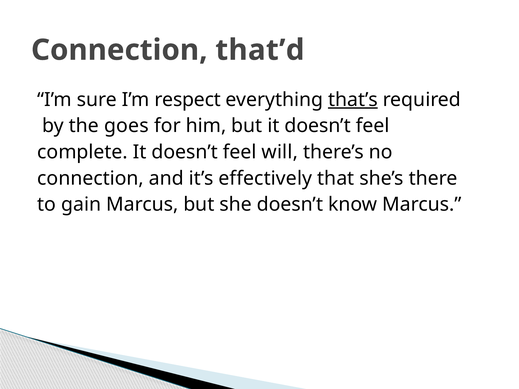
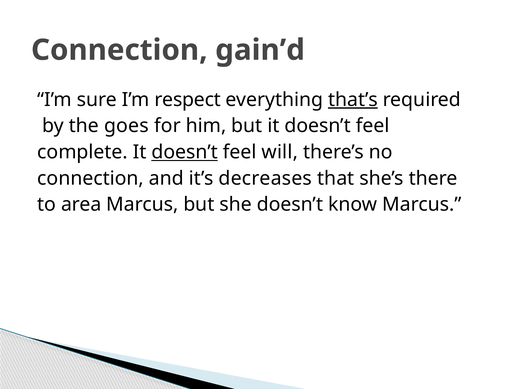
that’d: that’d -> gain’d
doesn’t at (185, 152) underline: none -> present
effectively: effectively -> decreases
gain: gain -> area
